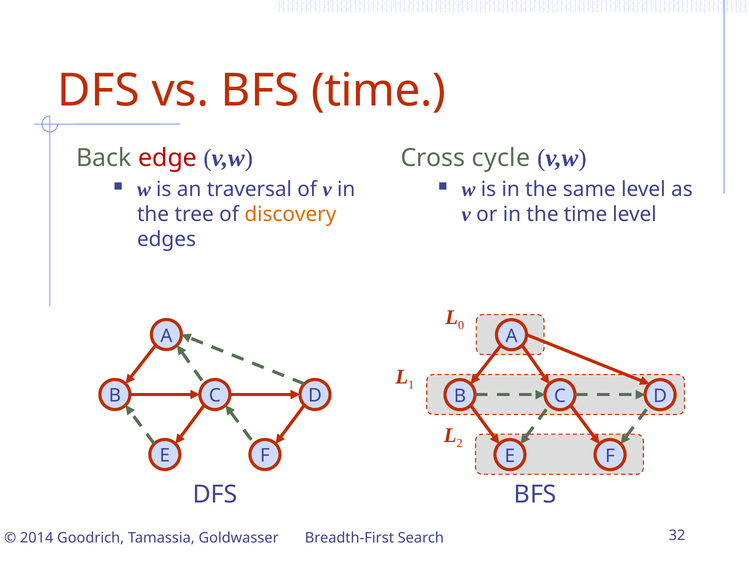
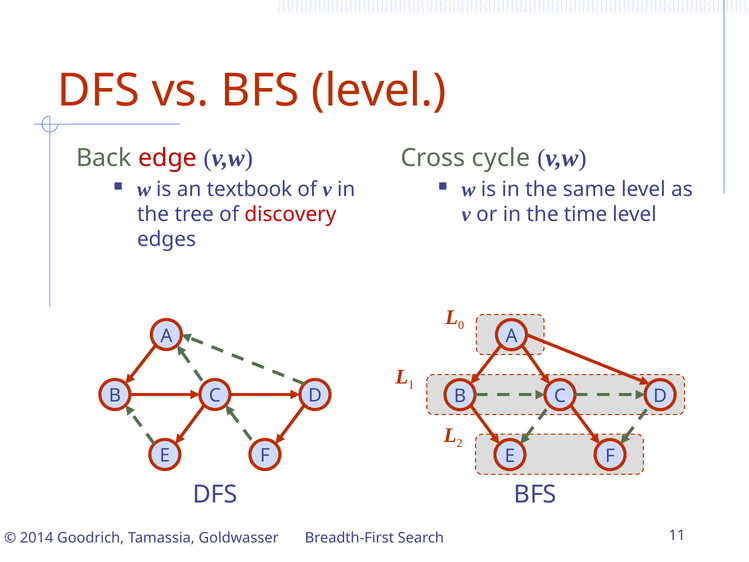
BFS time: time -> level
traversal: traversal -> textbook
discovery colour: orange -> red
32: 32 -> 11
